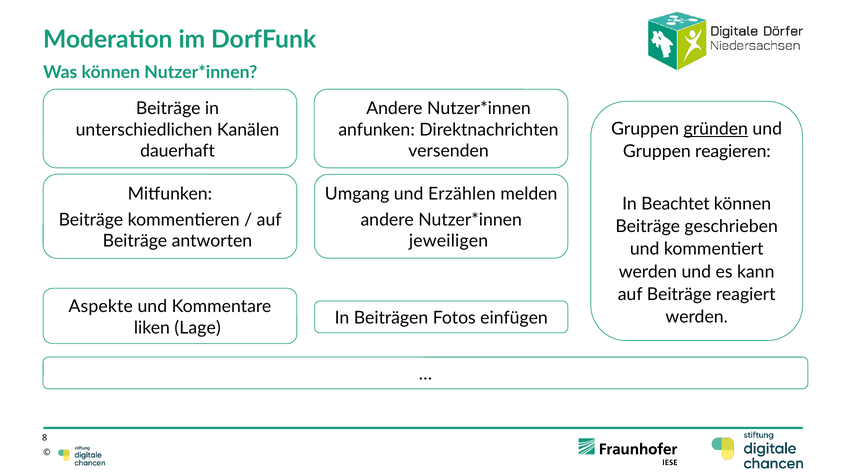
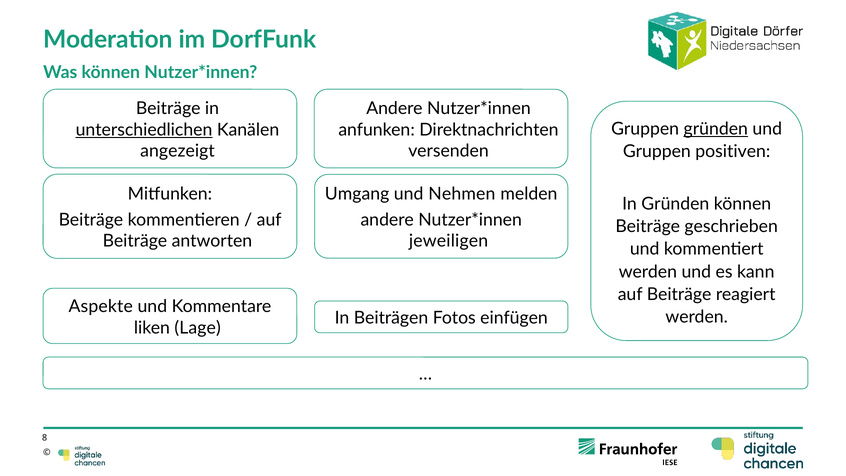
unterschiedlichen underline: none -> present
dauerhaft: dauerhaft -> angezeigt
reagieren: reagieren -> positiven
Erzählen: Erzählen -> Nehmen
In Beachtet: Beachtet -> Gründen
